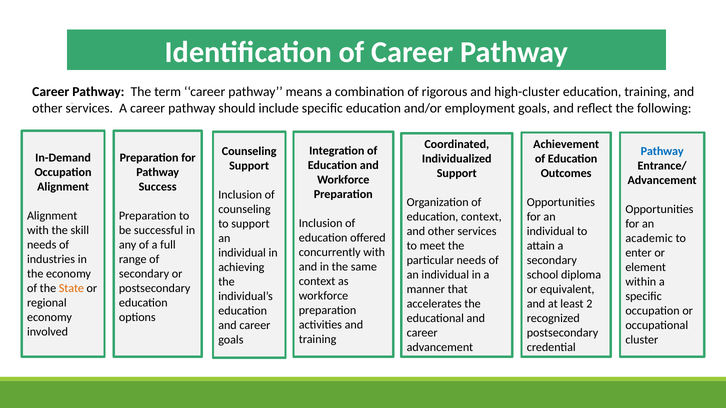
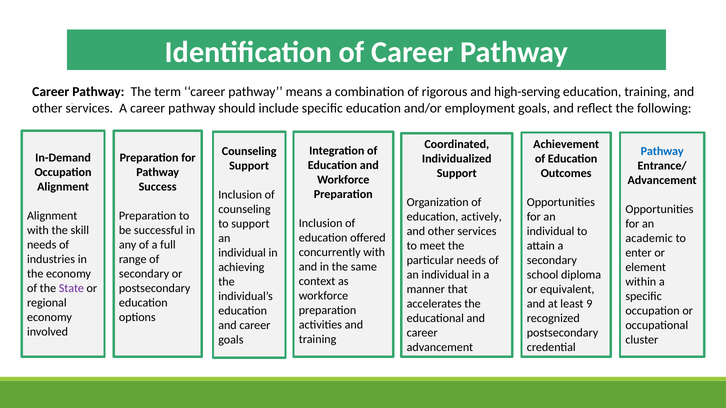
high-cluster: high-cluster -> high-serving
education context: context -> actively
State colour: orange -> purple
2: 2 -> 9
